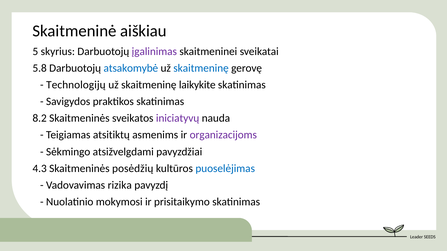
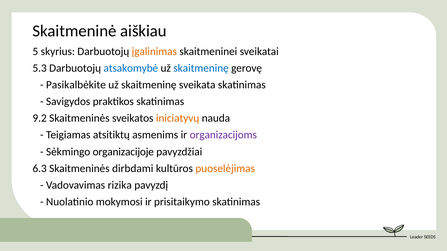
įgalinimas colour: purple -> orange
5.8: 5.8 -> 5.3
Technologijų: Technologijų -> Pasikalbėkite
laikykite: laikykite -> sveikata
8.2: 8.2 -> 9.2
iniciatyvų colour: purple -> orange
atsižvelgdami: atsižvelgdami -> organizacijoje
4.3: 4.3 -> 6.3
posėdžių: posėdžių -> dirbdami
puoselėjimas colour: blue -> orange
